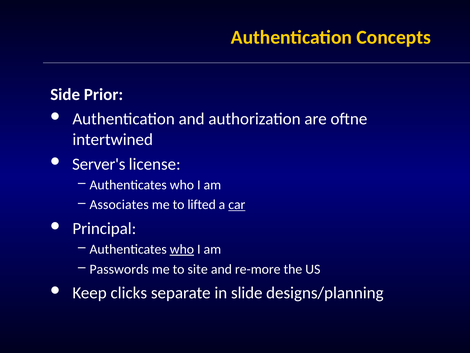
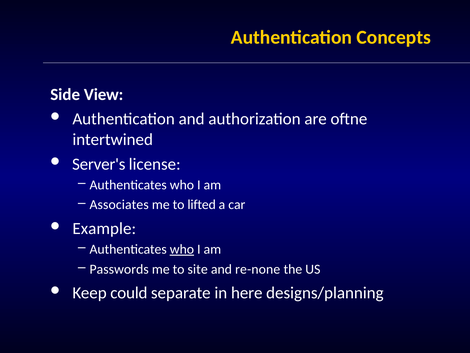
Prior: Prior -> View
car underline: present -> none
Principal: Principal -> Example
re-more: re-more -> re-none
clicks: clicks -> could
slide: slide -> here
